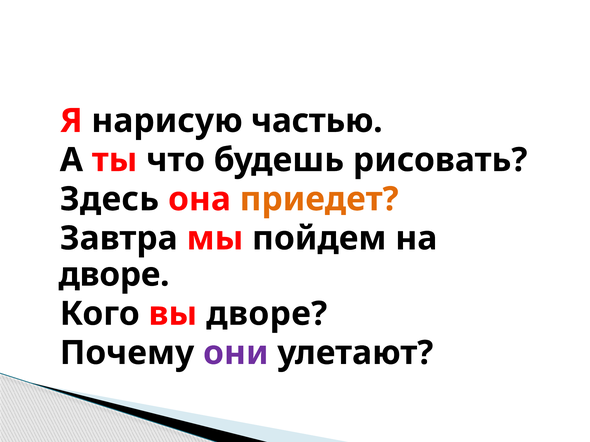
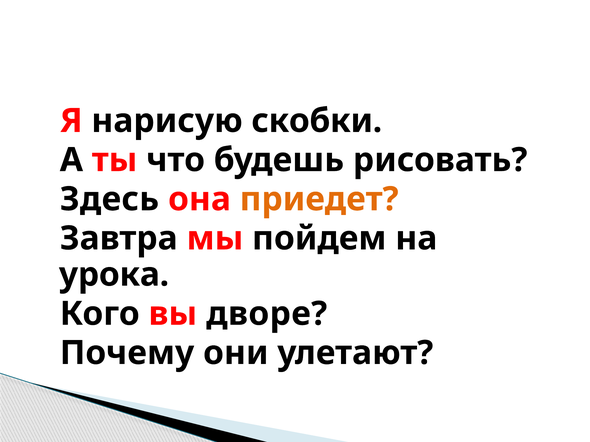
частью: частью -> скобки
дворе at (114, 275): дворе -> урока
они colour: purple -> black
